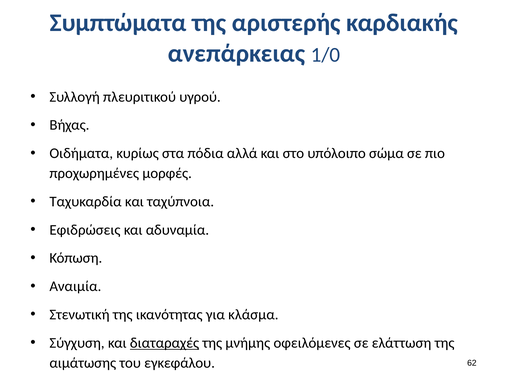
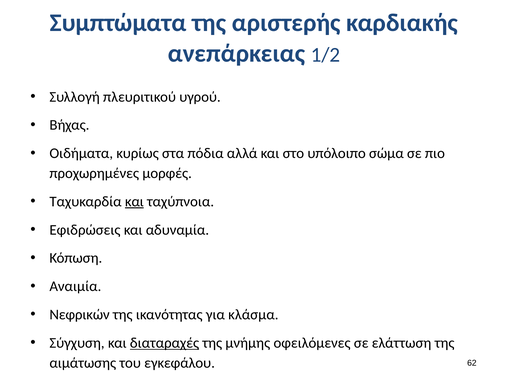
1/0: 1/0 -> 1/2
και at (134, 202) underline: none -> present
Στενωτική: Στενωτική -> Νεφρικών
